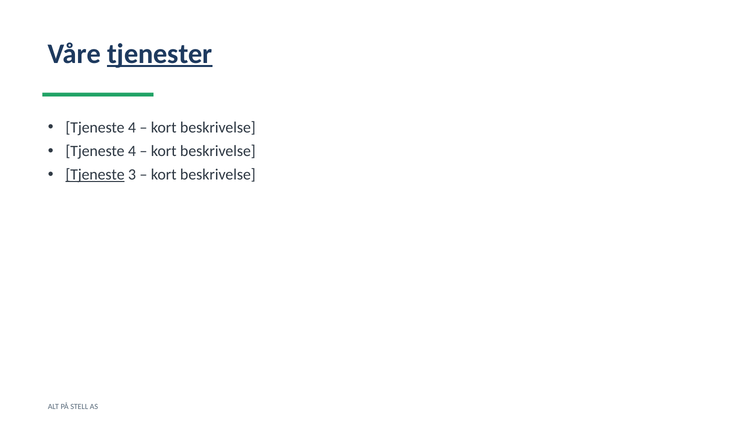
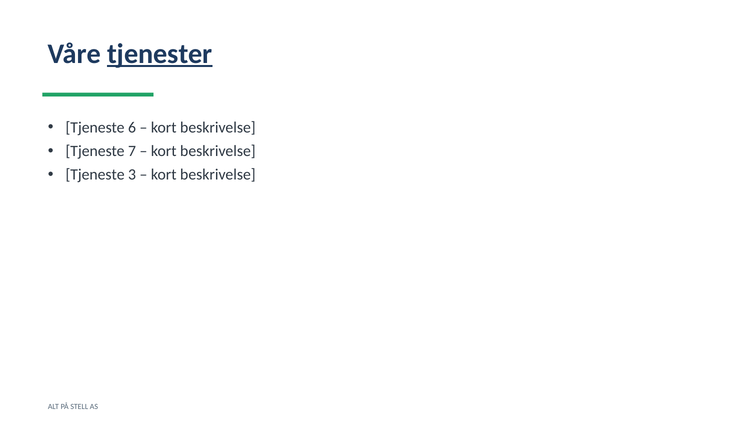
4 at (132, 128): 4 -> 6
4 at (132, 151): 4 -> 7
Tjeneste at (95, 175) underline: present -> none
